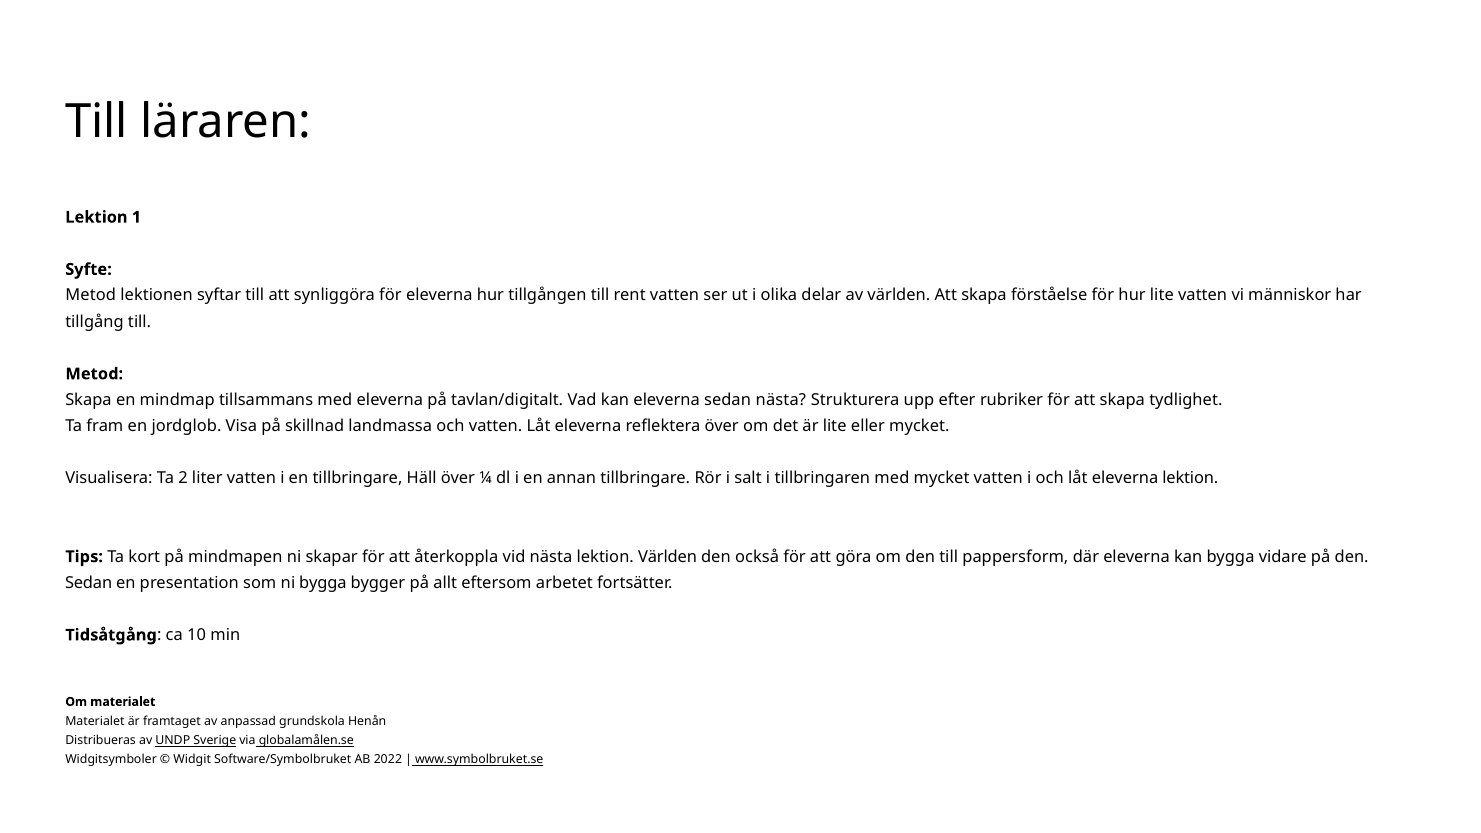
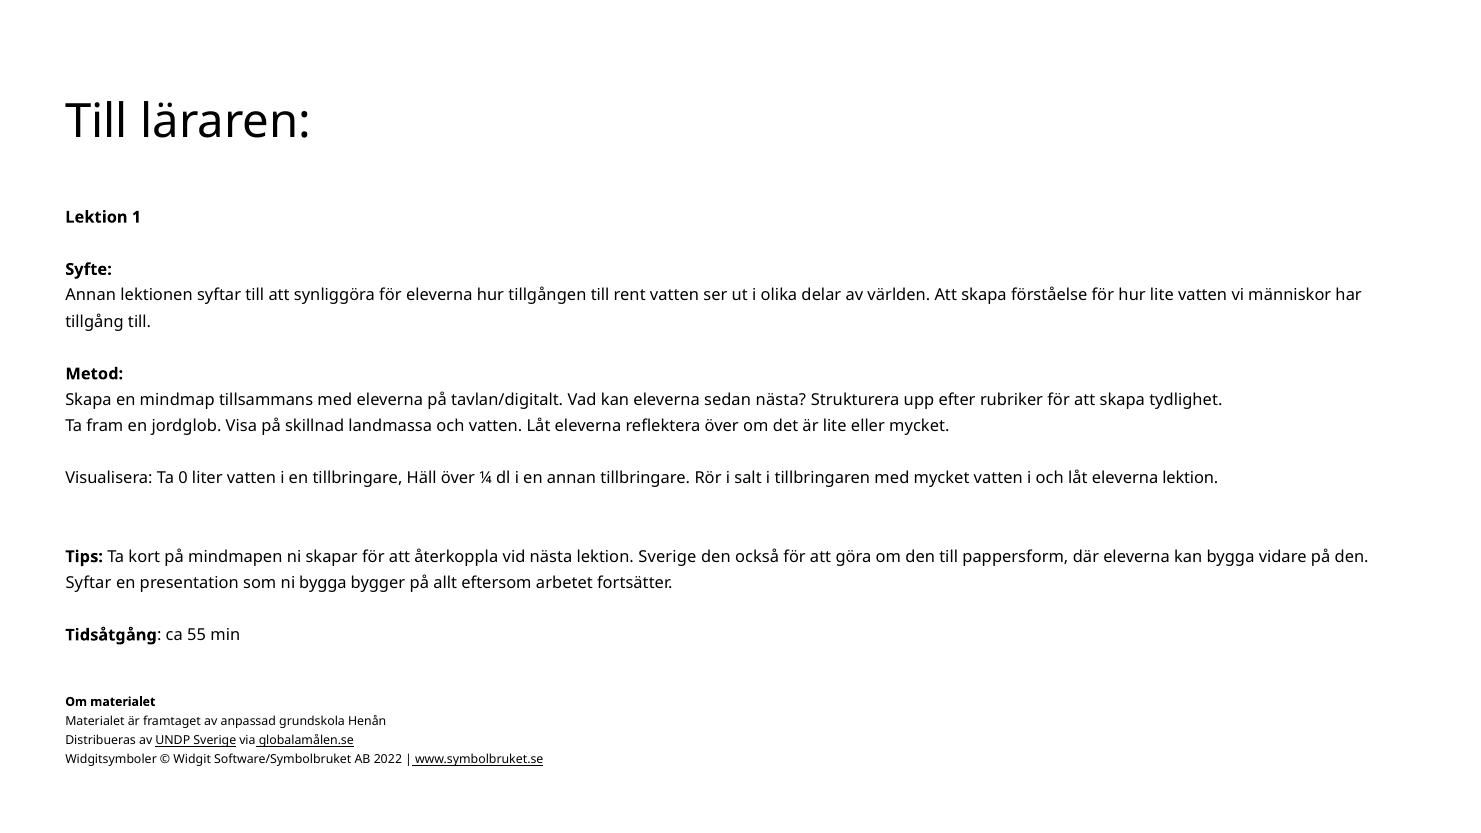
Metod at (91, 296): Metod -> Annan
2: 2 -> 0
lektion Världen: Världen -> Sverige
Sedan at (89, 583): Sedan -> Syftar
10: 10 -> 55
